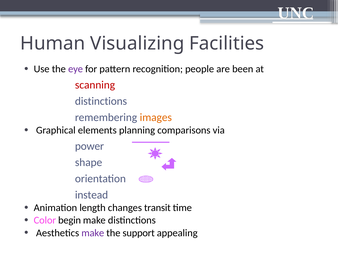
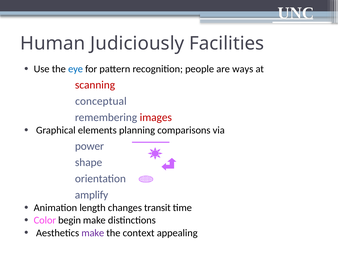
Visualizing: Visualizing -> Judiciously
eye colour: purple -> blue
been: been -> ways
distinctions at (101, 101): distinctions -> conceptual
images colour: orange -> red
instead: instead -> amplify
support: support -> context
